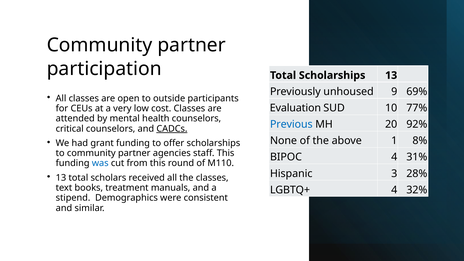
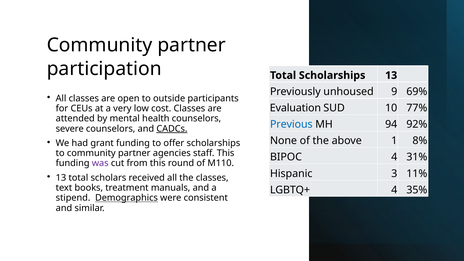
20: 20 -> 94
critical: critical -> severe
was colour: blue -> purple
28%: 28% -> 11%
32%: 32% -> 35%
Demographics underline: none -> present
